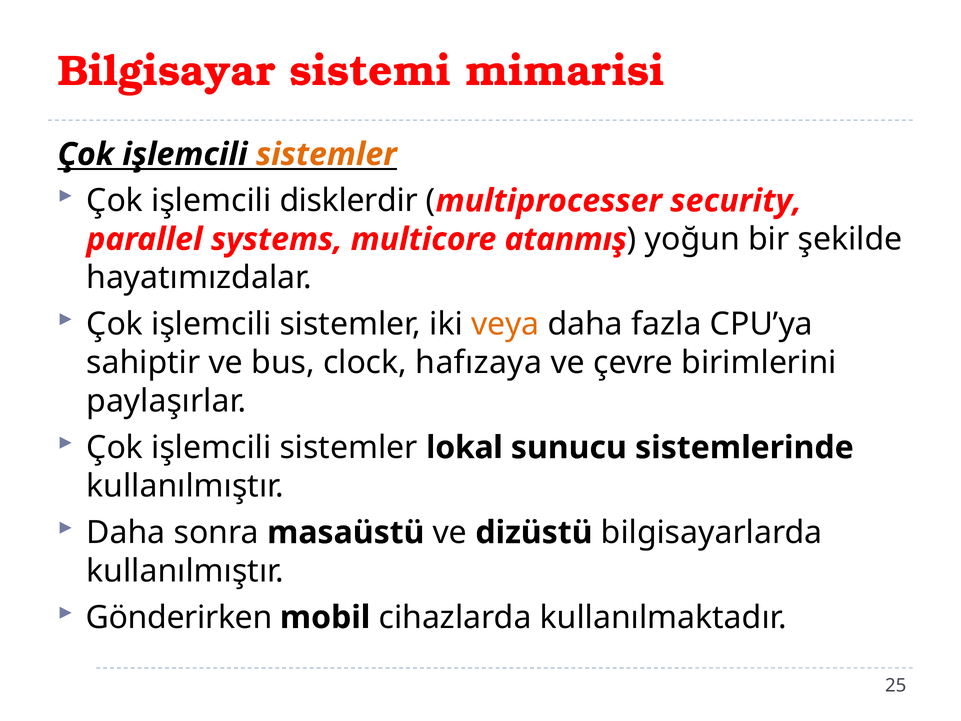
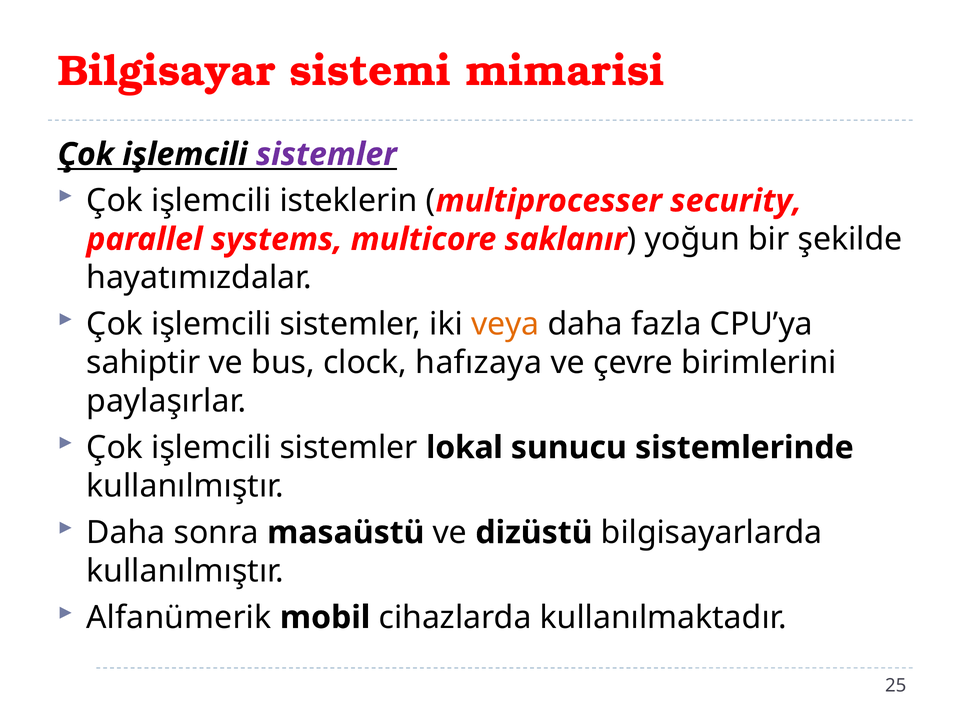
sistemler at (326, 154) colour: orange -> purple
disklerdir: disklerdir -> isteklerin
atanmış: atanmış -> saklanır
Gönderirken: Gönderirken -> Alfanümerik
